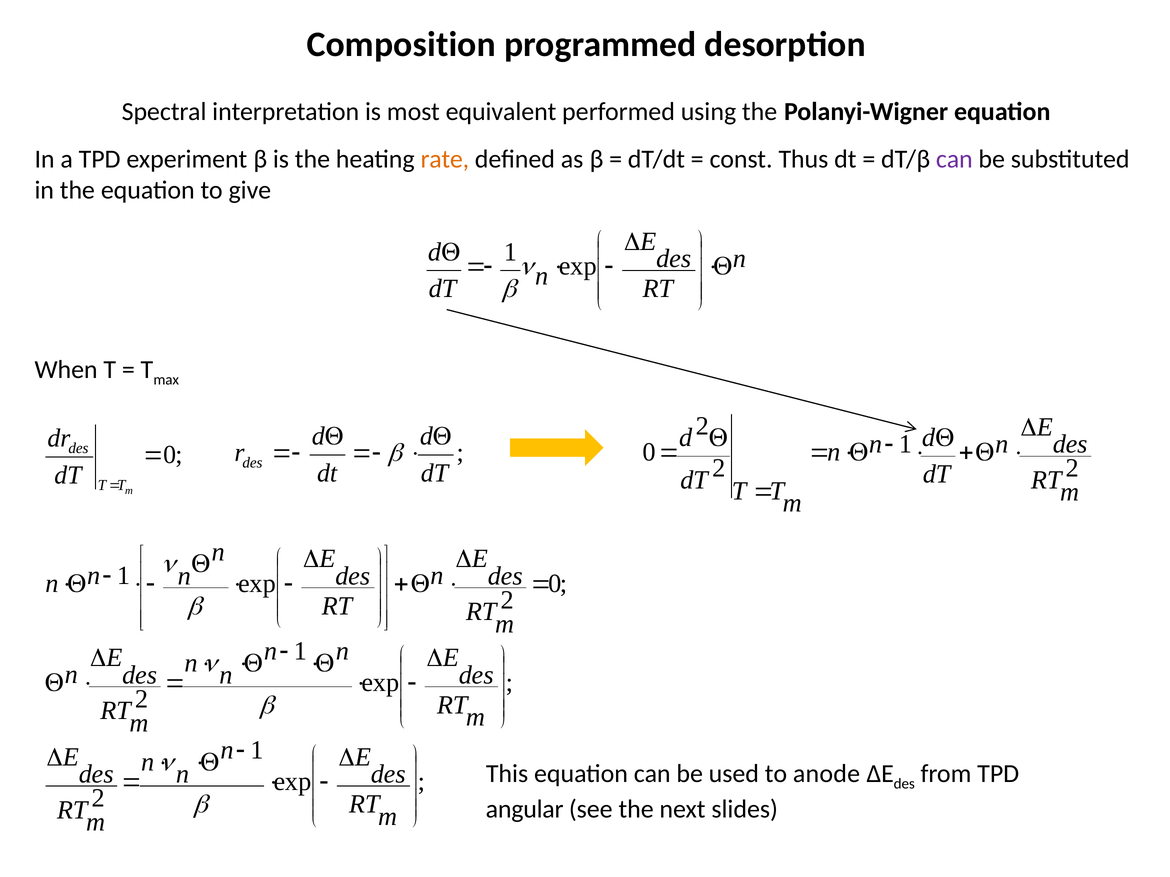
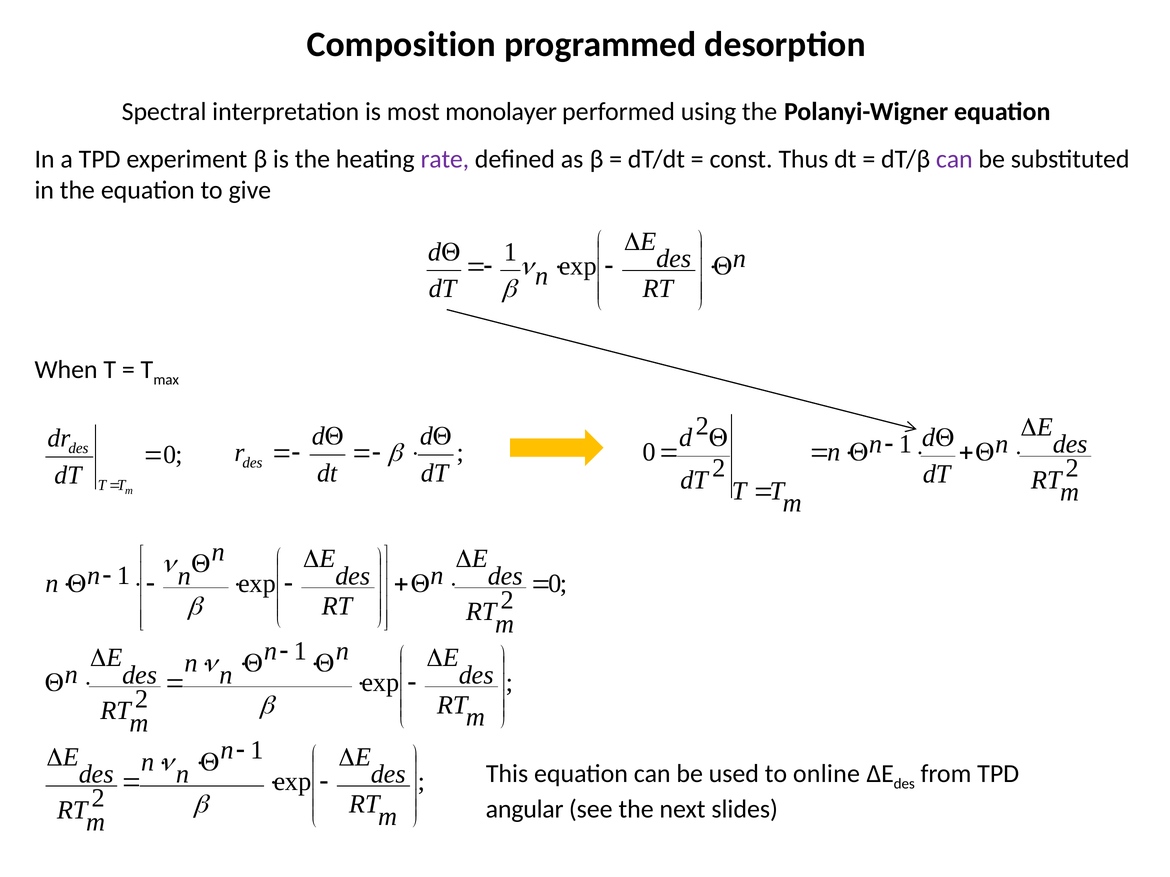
equivalent: equivalent -> monolayer
rate colour: orange -> purple
anode: anode -> online
